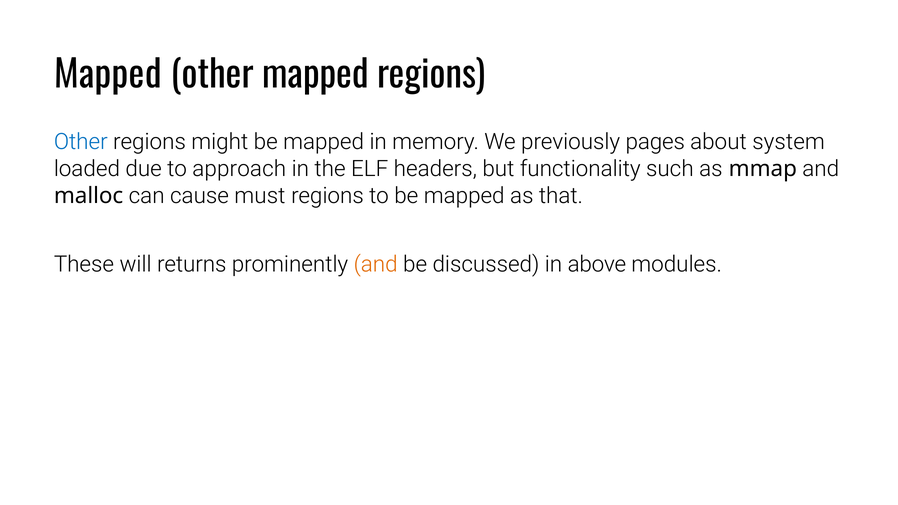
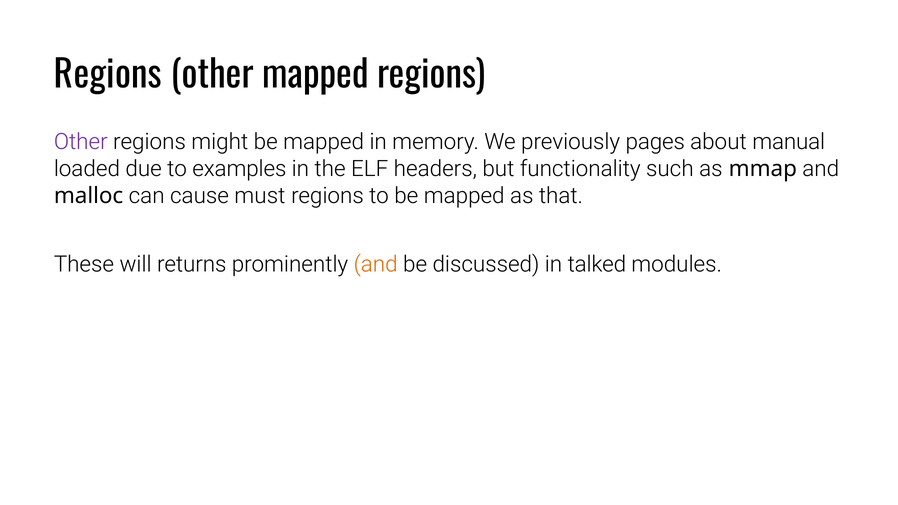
Mapped at (108, 76): Mapped -> Regions
Other at (81, 142) colour: blue -> purple
system: system -> manual
approach: approach -> examples
above: above -> talked
